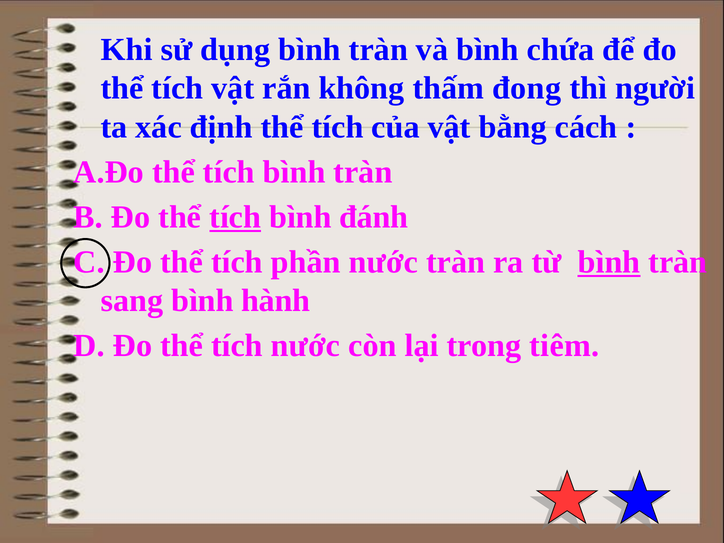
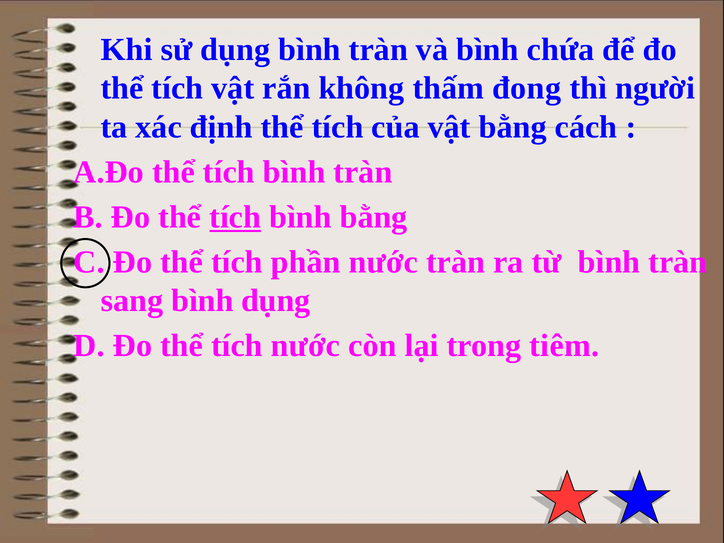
bình đánh: đánh -> bằng
bình at (609, 262) underline: present -> none
bình hành: hành -> dụng
